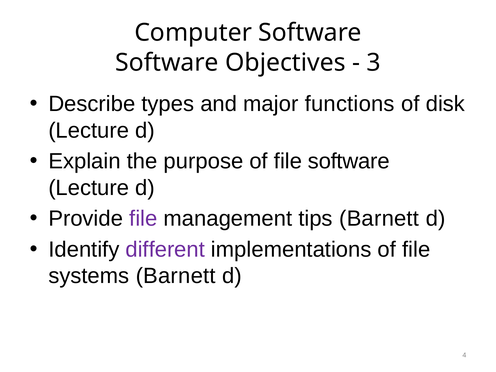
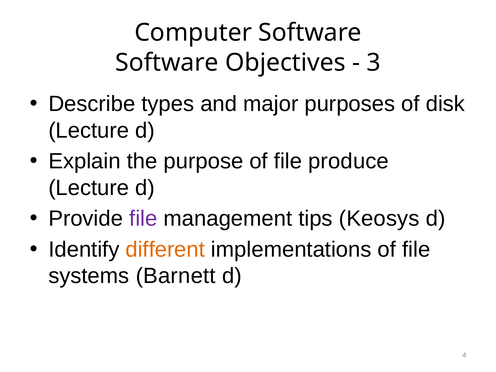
functions: functions -> purposes
file software: software -> produce
tips Barnett: Barnett -> Keosys
different colour: purple -> orange
